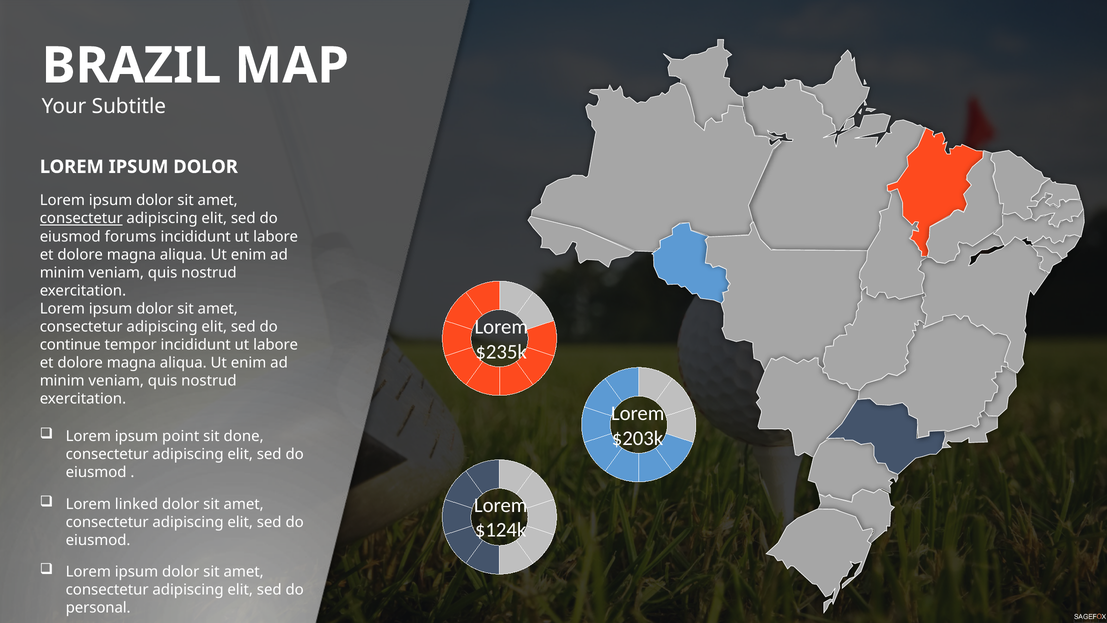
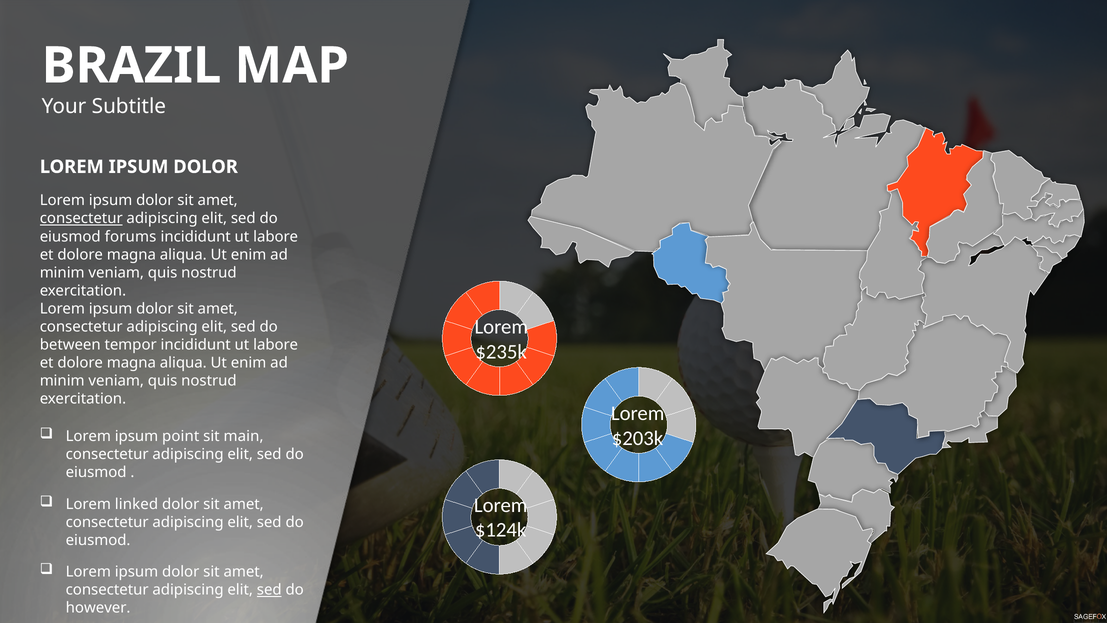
continue: continue -> between
done: done -> main
sed at (269, 590) underline: none -> present
personal: personal -> however
